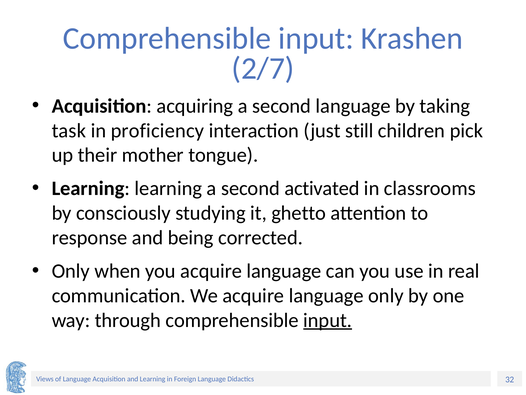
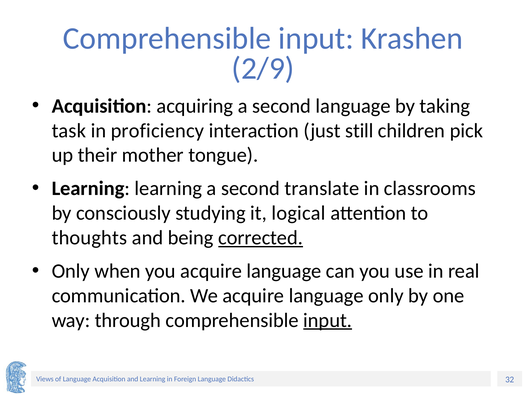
2/7: 2/7 -> 2/9
activated: activated -> translate
ghetto: ghetto -> logical
response: response -> thoughts
corrected underline: none -> present
